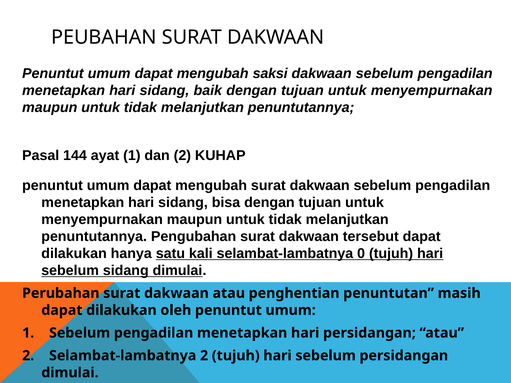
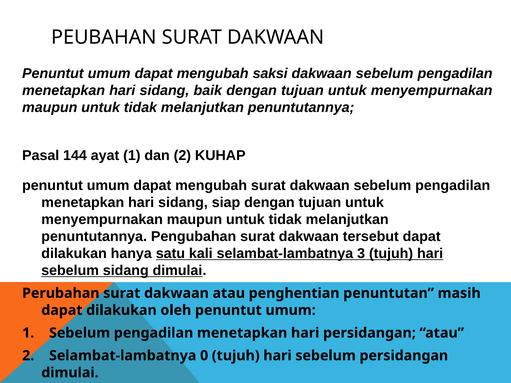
bisa: bisa -> siap
0: 0 -> 3
Selambat-lambatnya 2: 2 -> 0
